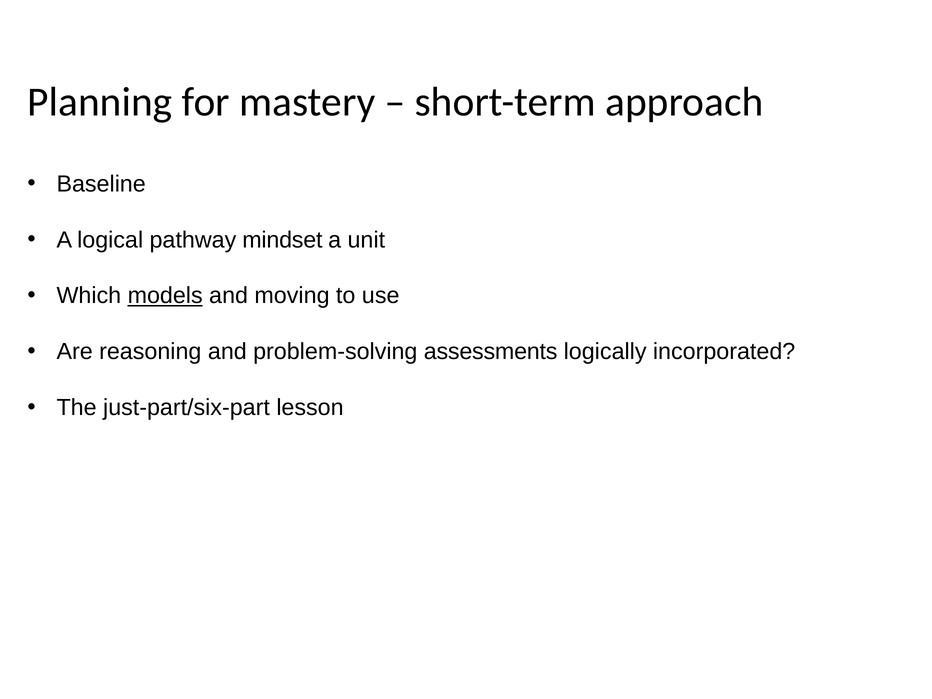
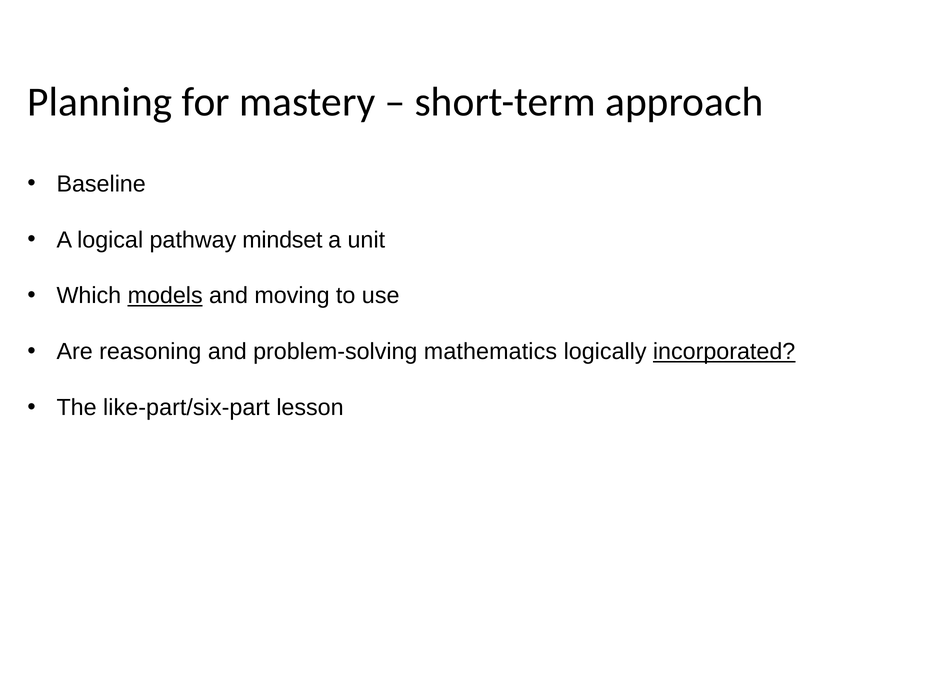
assessments: assessments -> mathematics
incorporated underline: none -> present
just-part/six-part: just-part/six-part -> like-part/six-part
